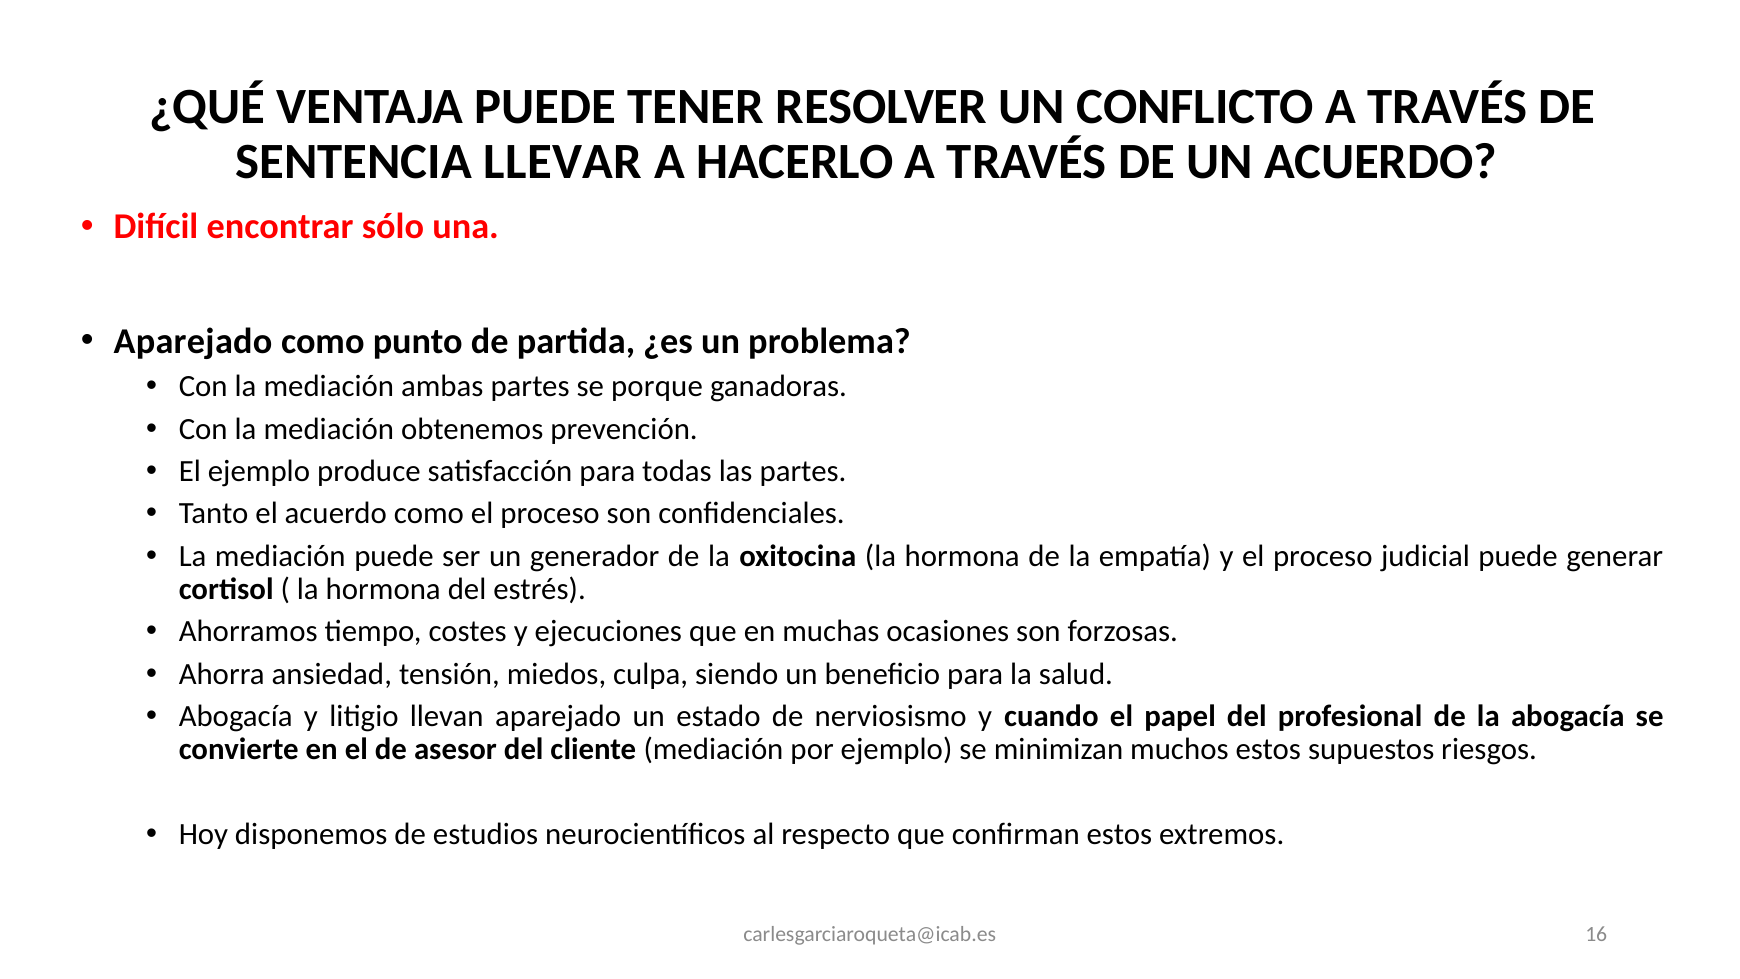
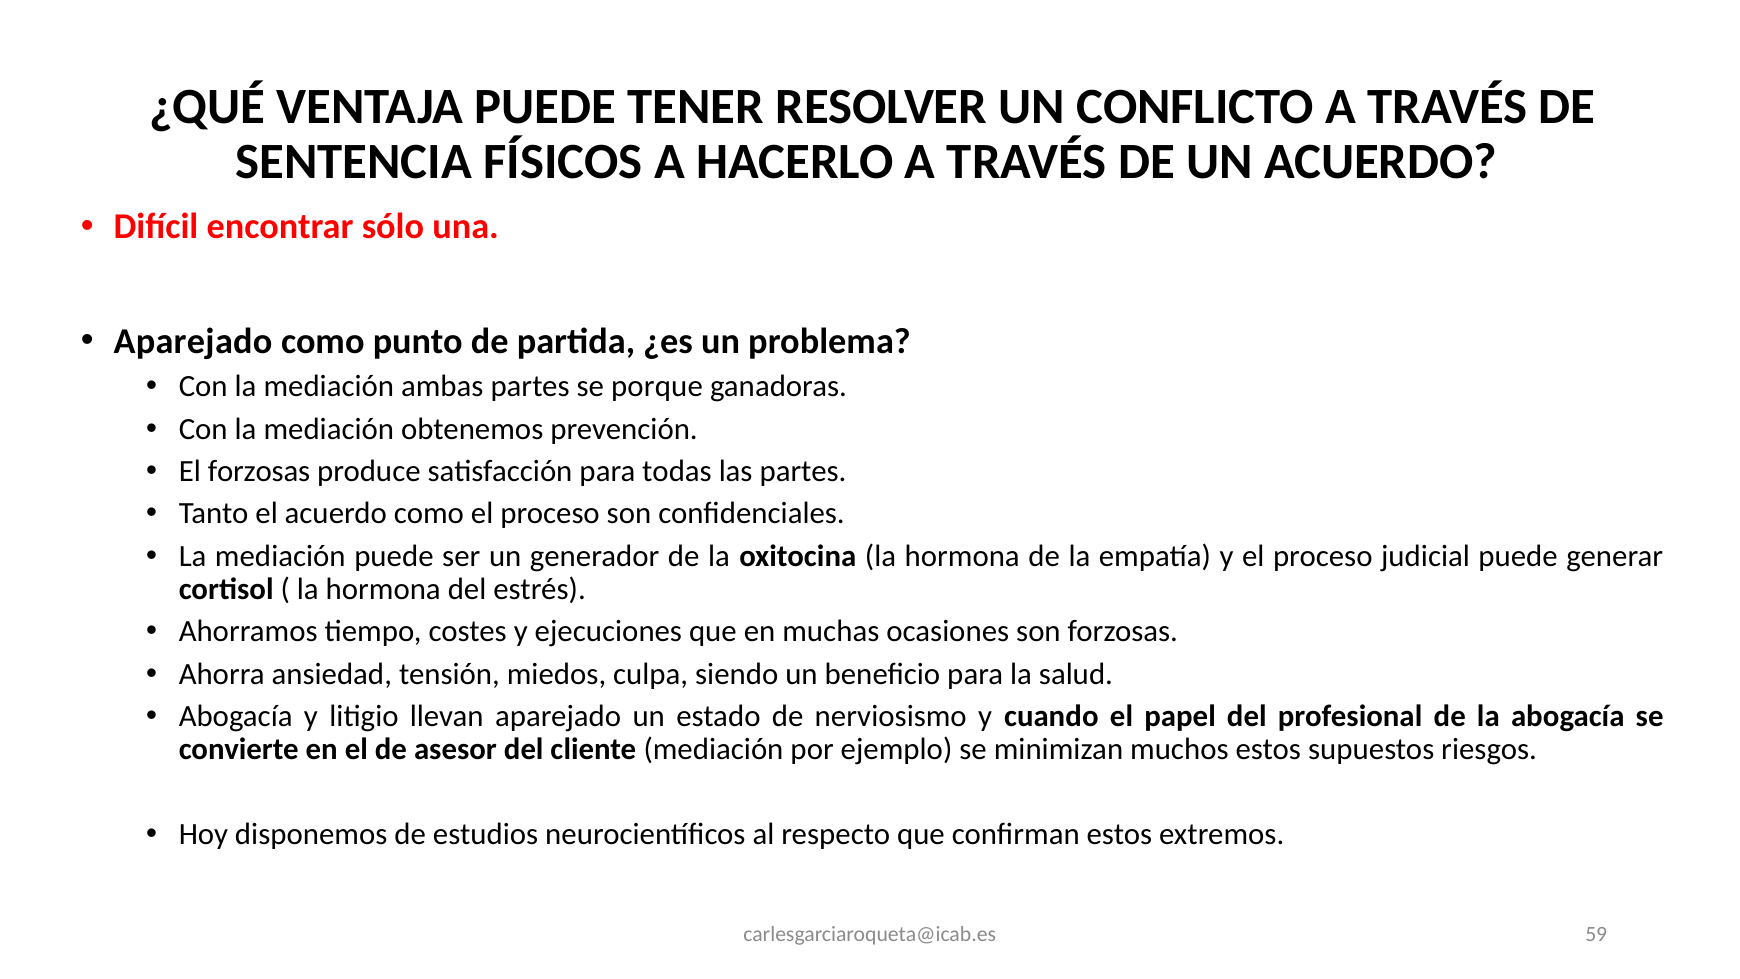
LLEVAR: LLEVAR -> FÍSICOS
El ejemplo: ejemplo -> forzosas
16: 16 -> 59
